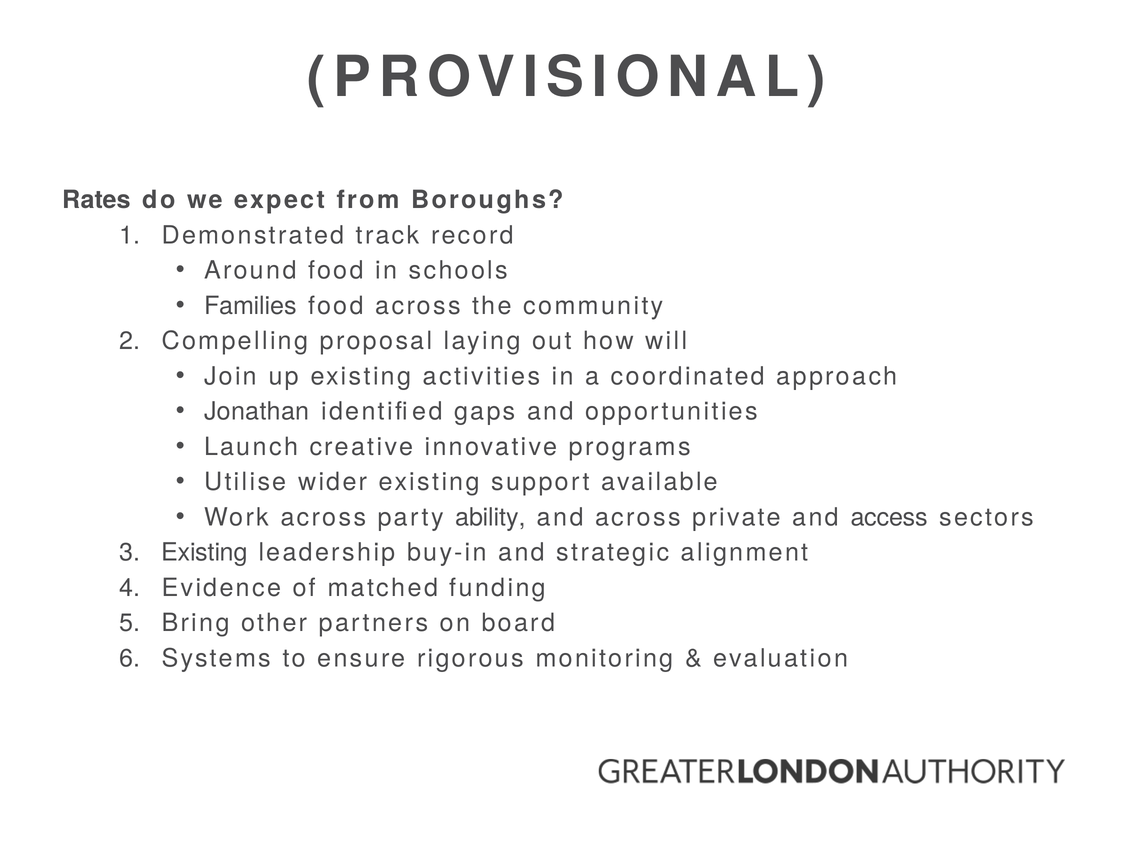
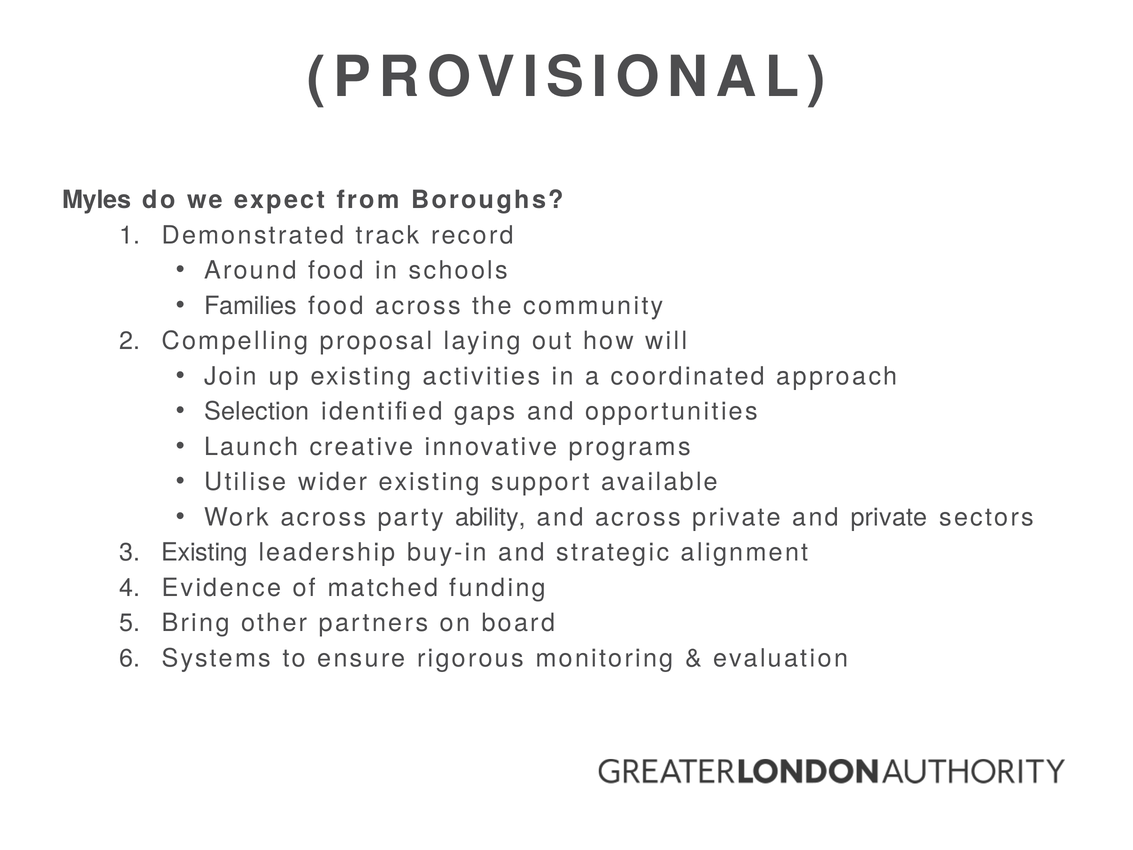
Rates: Rates -> Myles
Jonathan: Jonathan -> Selection
and access: access -> private
